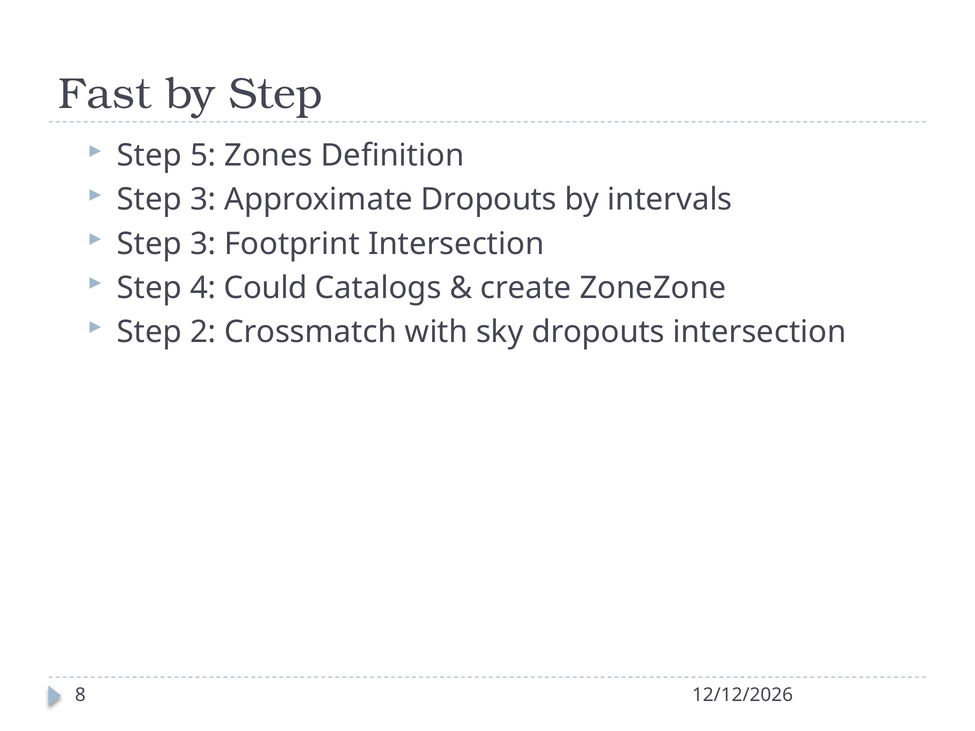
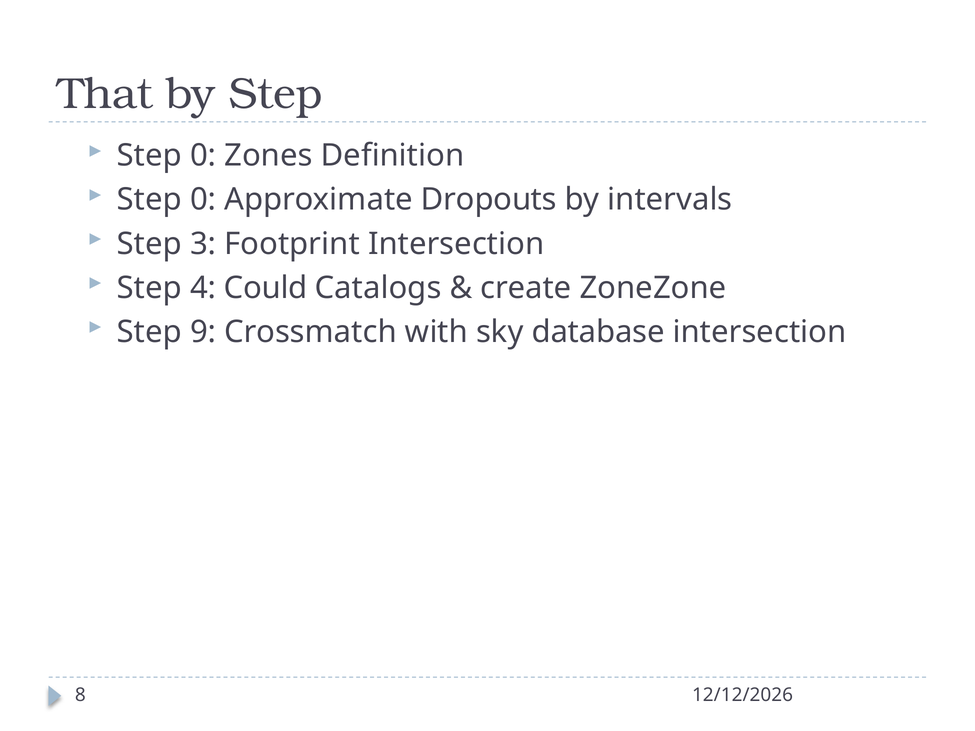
Fast: Fast -> That
5 at (203, 156): 5 -> 0
3 at (203, 200): 3 -> 0
2: 2 -> 9
sky dropouts: dropouts -> database
